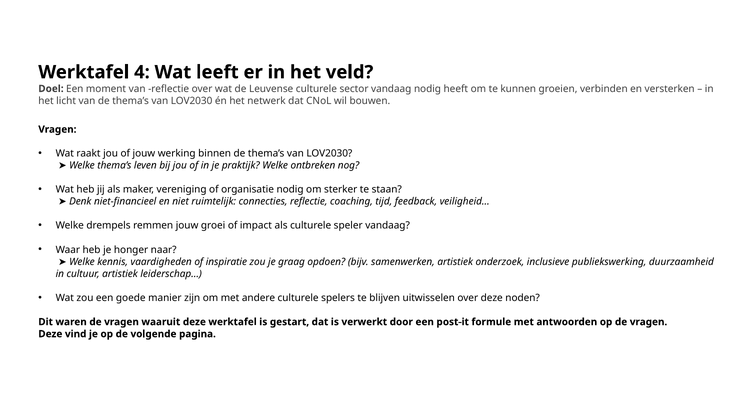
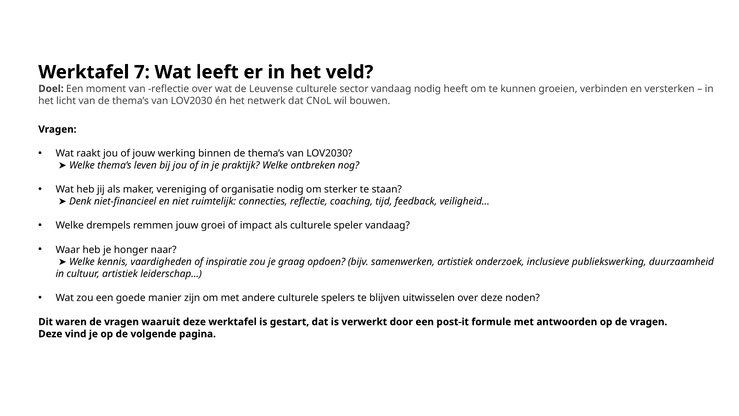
4: 4 -> 7
